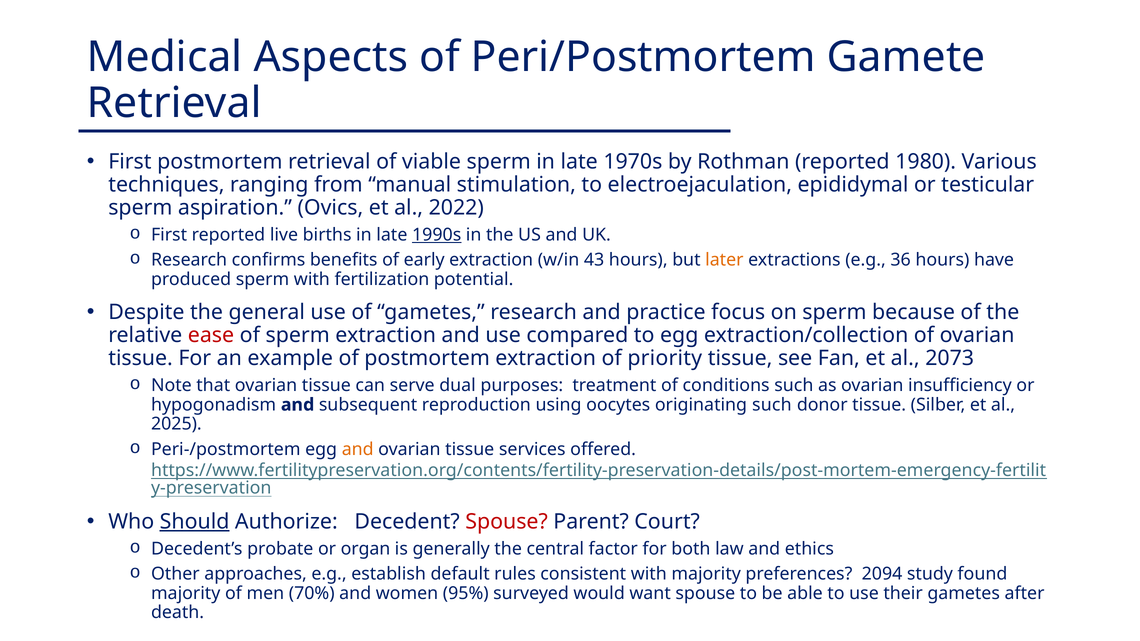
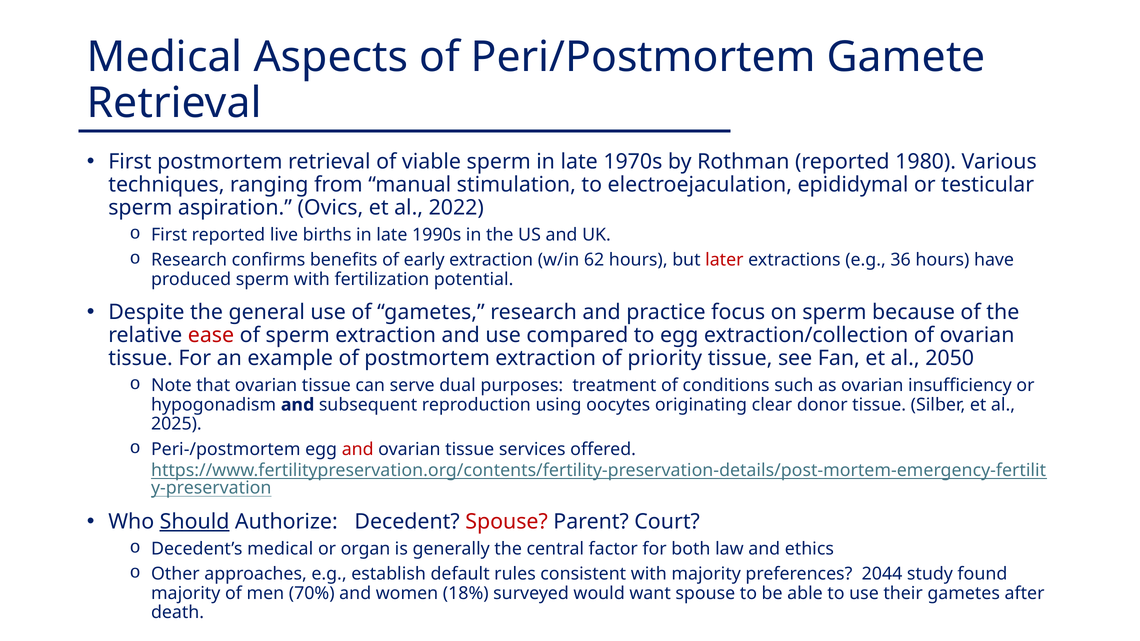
1990s underline: present -> none
43: 43 -> 62
later colour: orange -> red
2073: 2073 -> 2050
originating such: such -> clear
and at (358, 449) colour: orange -> red
Decedent’s probate: probate -> medical
2094: 2094 -> 2044
95%: 95% -> 18%
